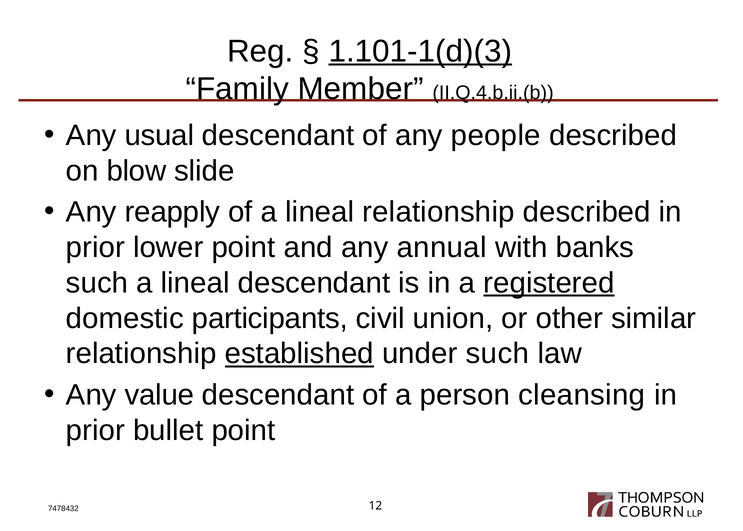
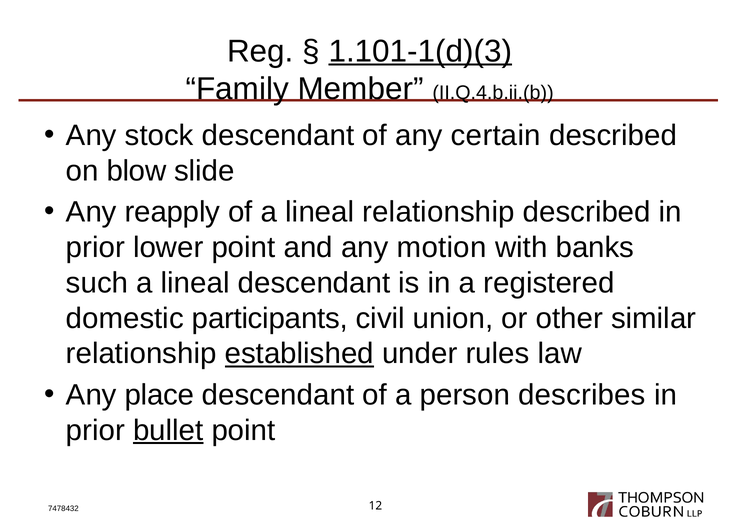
usual: usual -> stock
people: people -> certain
annual: annual -> motion
registered underline: present -> none
under such: such -> rules
value: value -> place
cleansing: cleansing -> describes
bullet underline: none -> present
